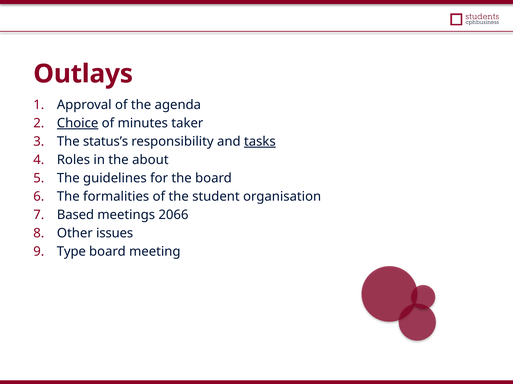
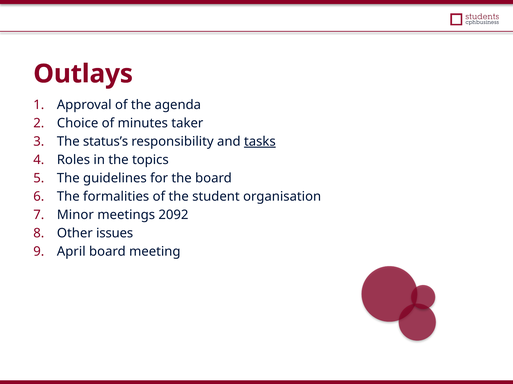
Choice underline: present -> none
about: about -> topics
Based: Based -> Minor
2066: 2066 -> 2092
Type: Type -> April
